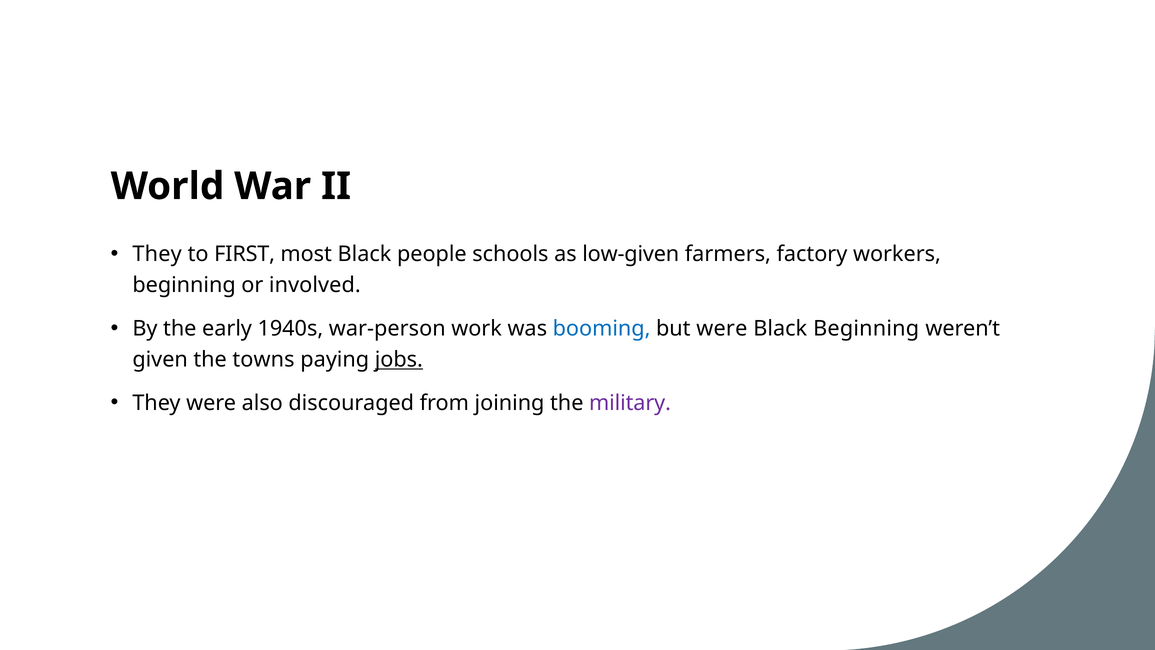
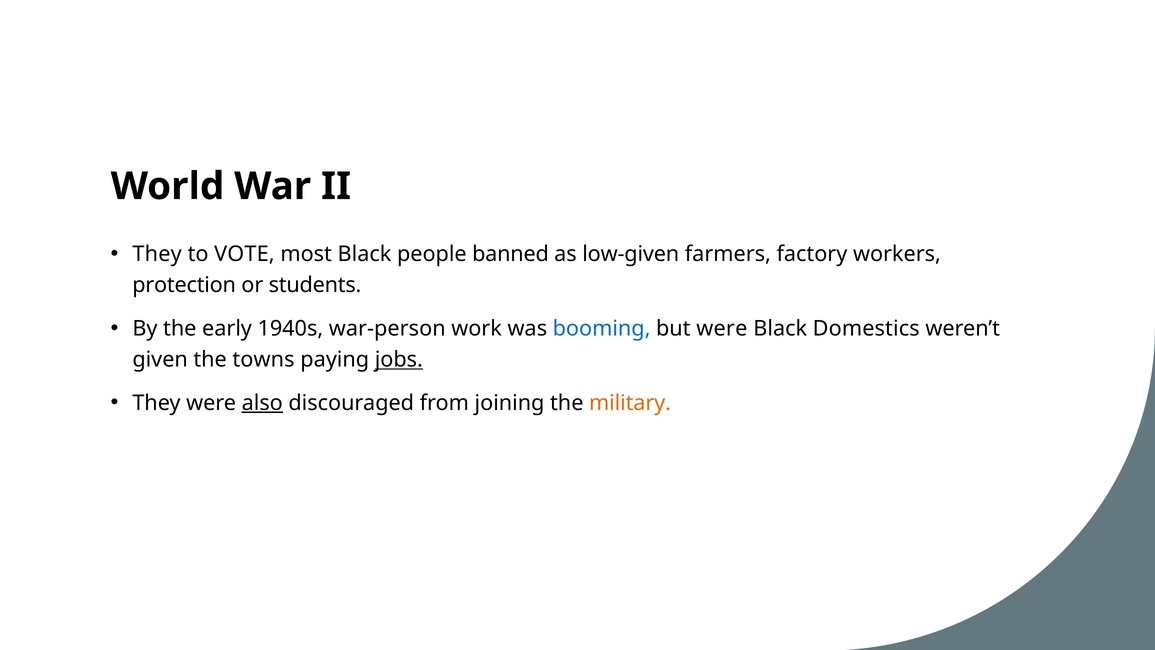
FIRST: FIRST -> VOTE
schools: schools -> banned
beginning at (184, 285): beginning -> protection
involved: involved -> students
Black Beginning: Beginning -> Domestics
also underline: none -> present
military colour: purple -> orange
